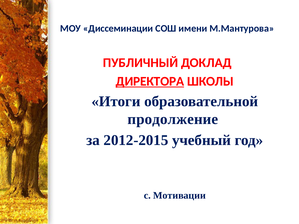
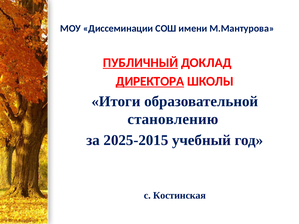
ПУБЛИЧНЫЙ underline: none -> present
продолжение: продолжение -> становлению
2012-2015: 2012-2015 -> 2025-2015
Мотивации: Мотивации -> Костинская
